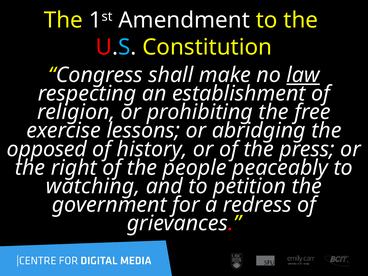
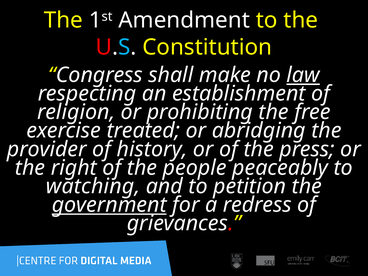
lessons: lessons -> treated
opposed: opposed -> provider
government underline: none -> present
